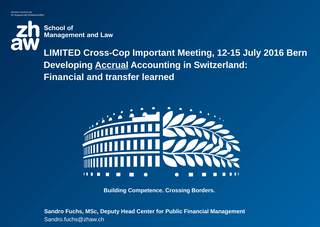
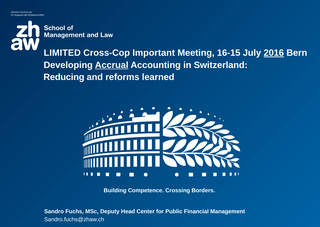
12-15: 12-15 -> 16-15
2016 underline: none -> present
Financial at (64, 77): Financial -> Reducing
transfer: transfer -> reforms
